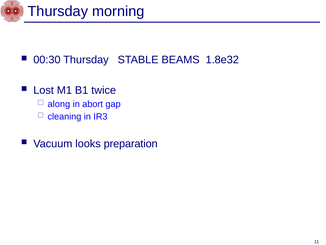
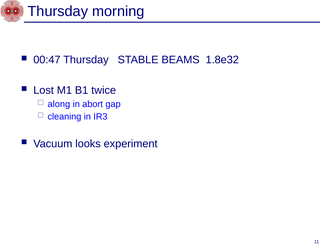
00:30: 00:30 -> 00:47
preparation: preparation -> experiment
